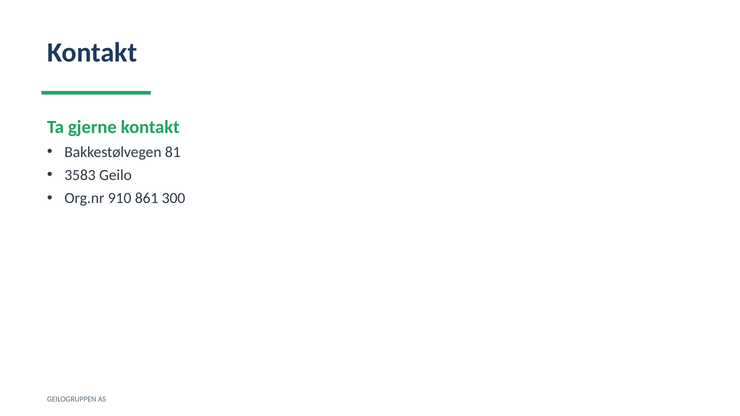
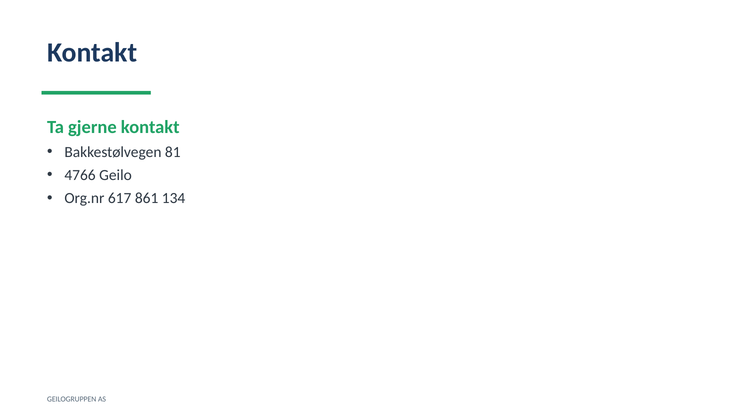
3583: 3583 -> 4766
910: 910 -> 617
300: 300 -> 134
